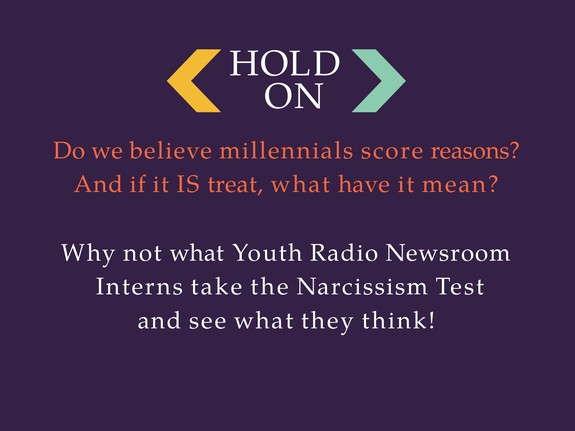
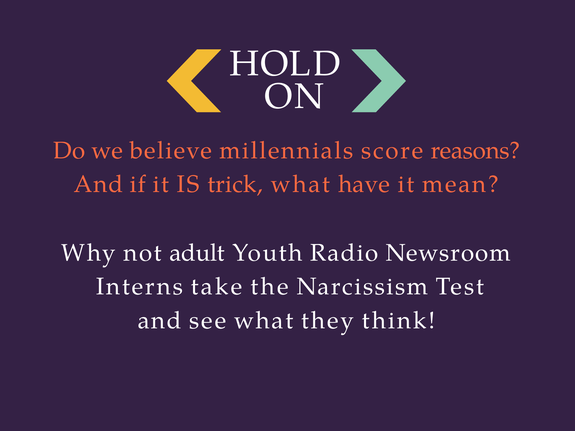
treat: treat -> trick
not what: what -> adult
